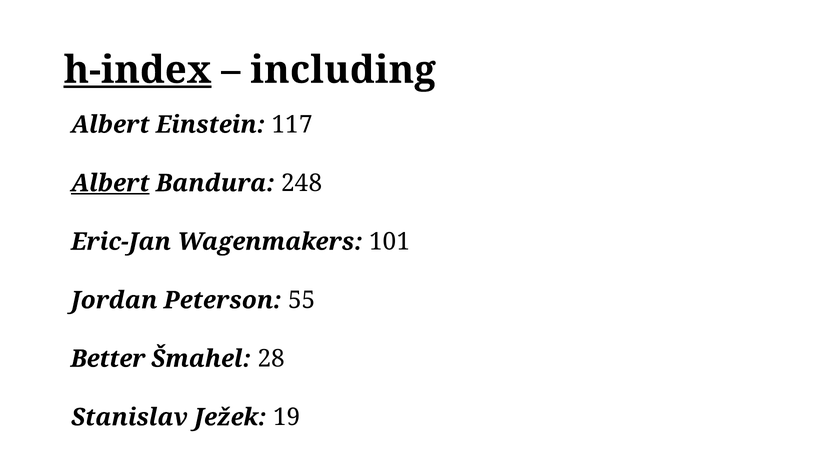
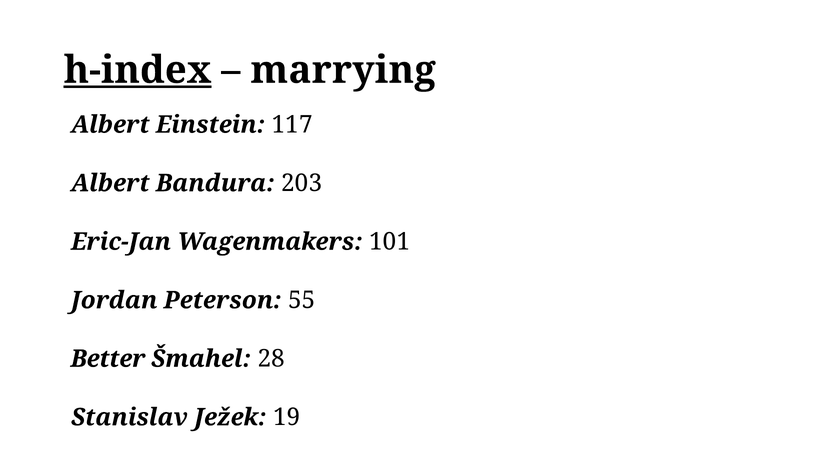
including: including -> marrying
Albert at (110, 183) underline: present -> none
248: 248 -> 203
